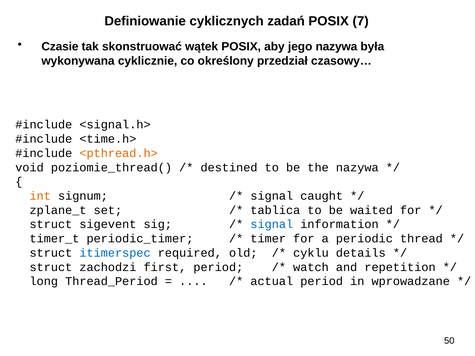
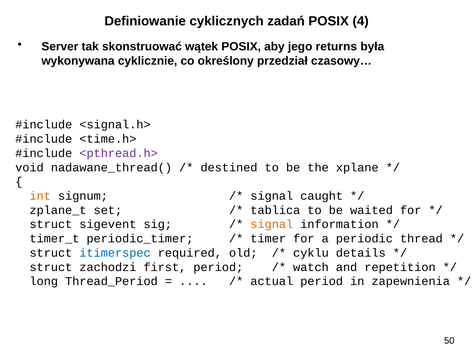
7: 7 -> 4
Czasie: Czasie -> Server
jego nazywa: nazywa -> returns
<pthread.h> colour: orange -> purple
poziomie_thread(: poziomie_thread( -> nadawane_thread(
the nazywa: nazywa -> xplane
signal at (272, 225) colour: blue -> orange
wprowadzane: wprowadzane -> zapewnienia
